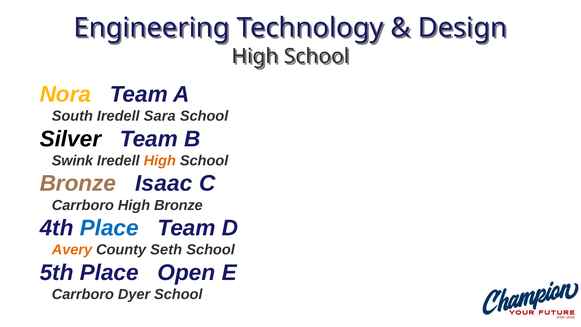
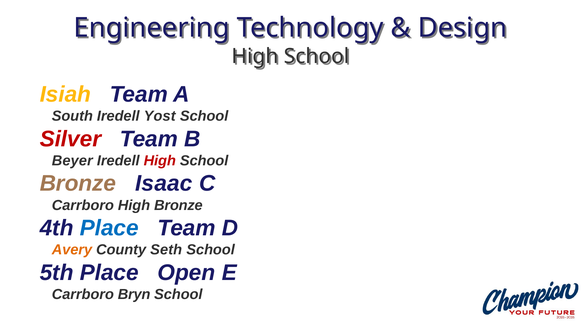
Nora: Nora -> Isiah
Sara: Sara -> Yost
Silver colour: black -> red
Swink: Swink -> Beyer
High at (160, 161) colour: orange -> red
Dyer: Dyer -> Bryn
